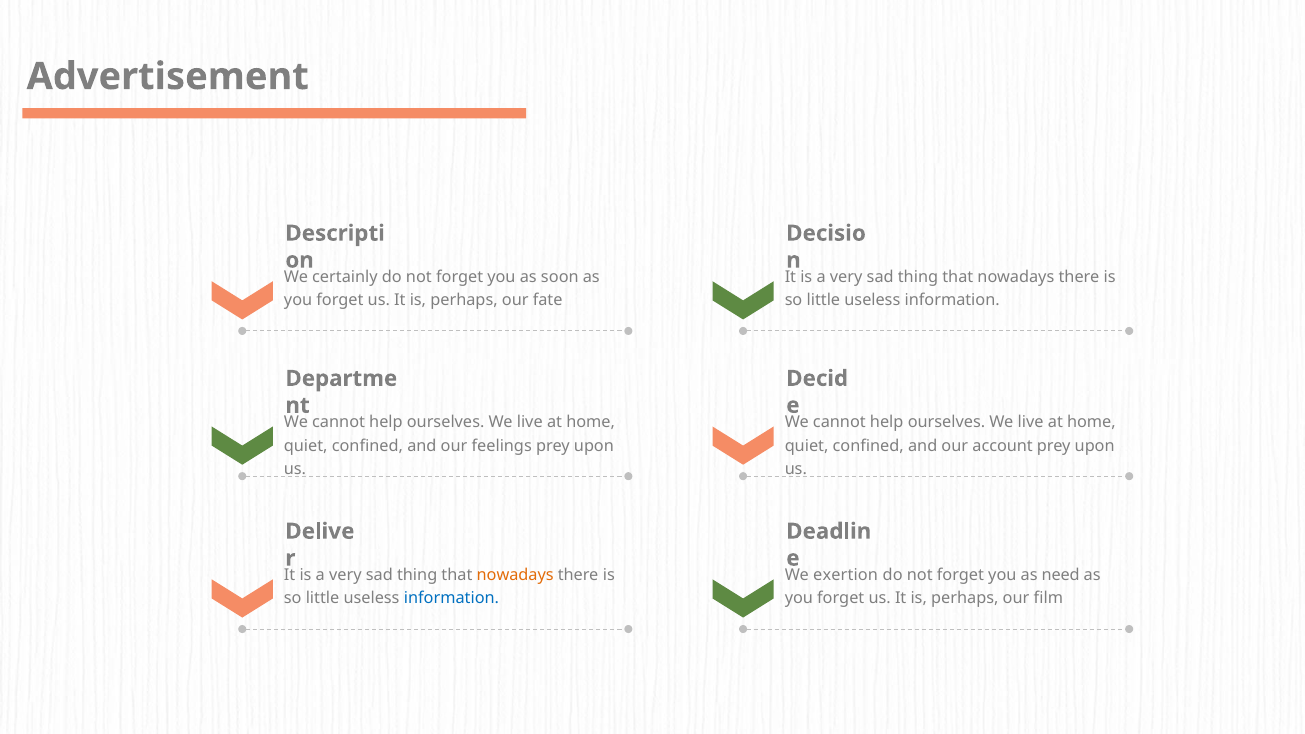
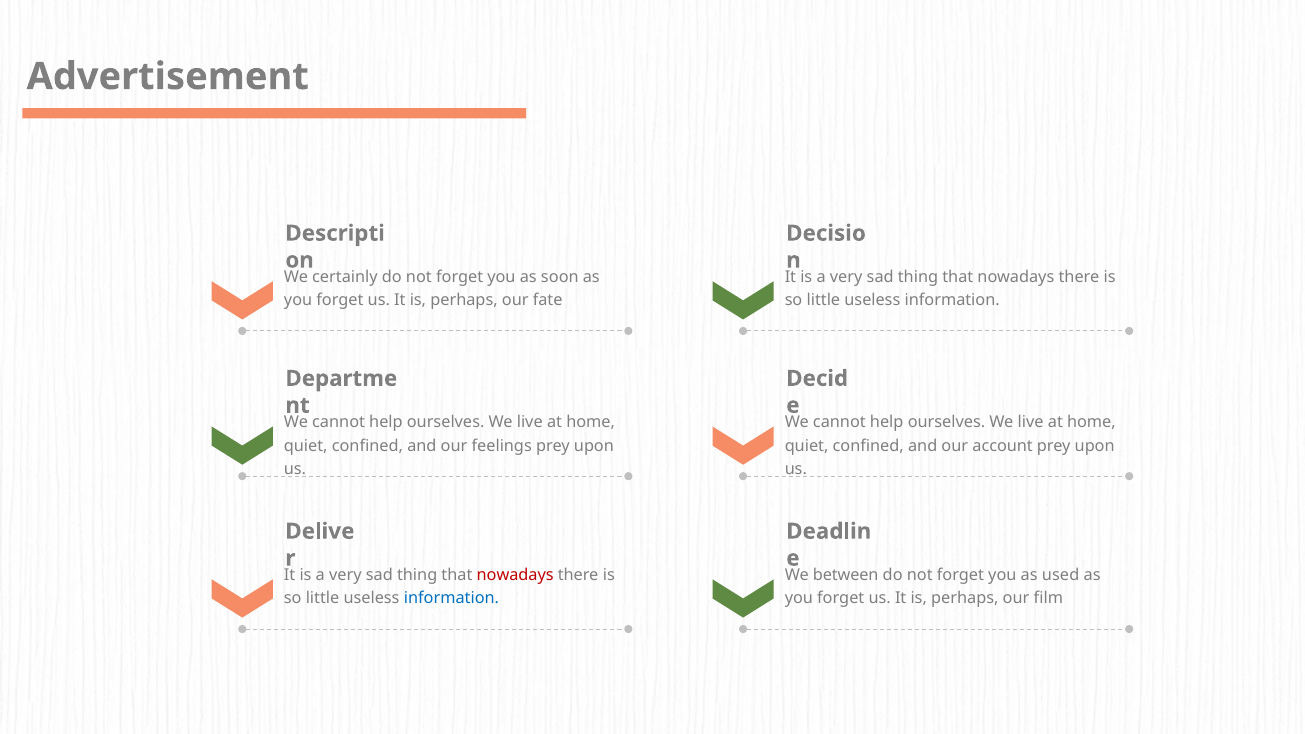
nowadays at (515, 575) colour: orange -> red
exertion: exertion -> between
need: need -> used
